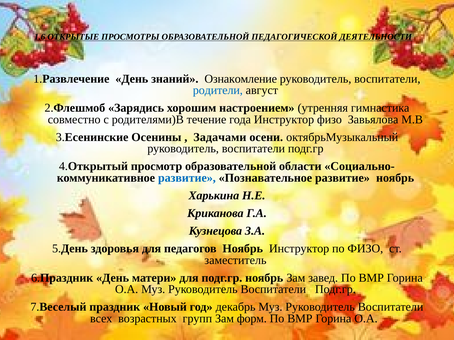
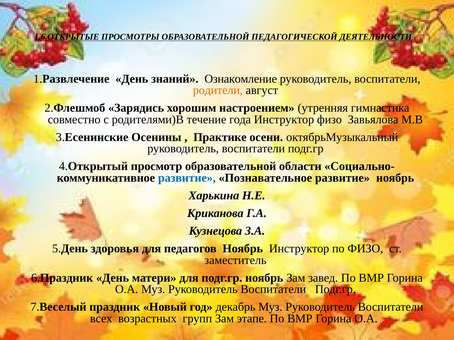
родители colour: blue -> orange
Задачами: Задачами -> Практике
форм: форм -> этапе
